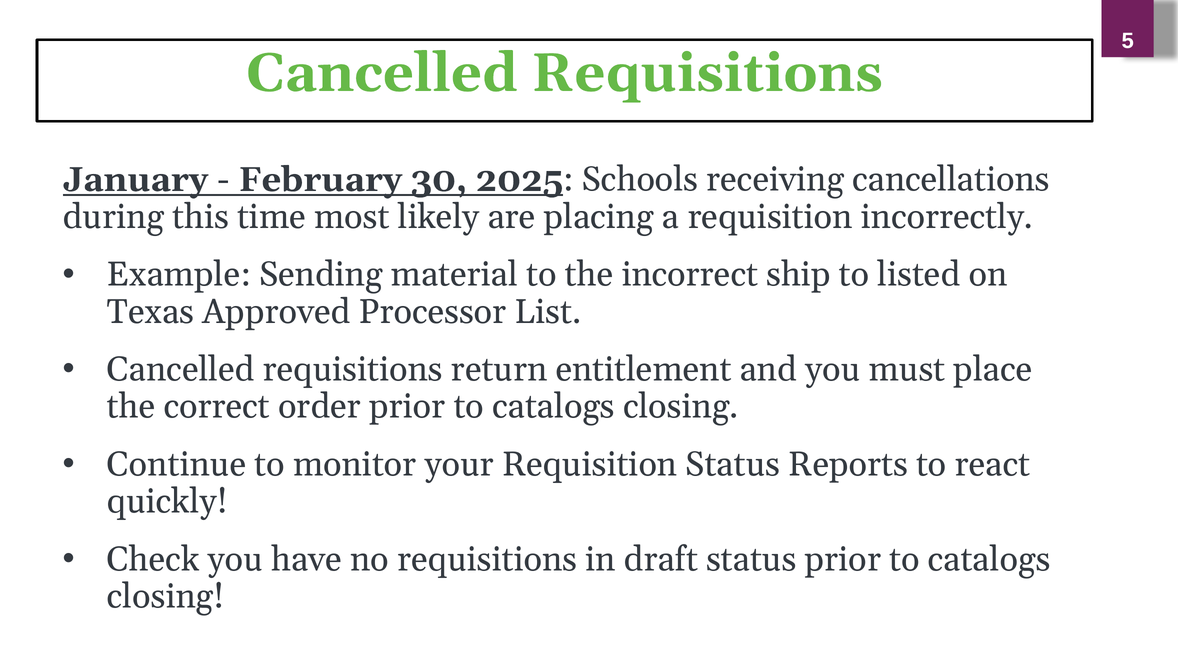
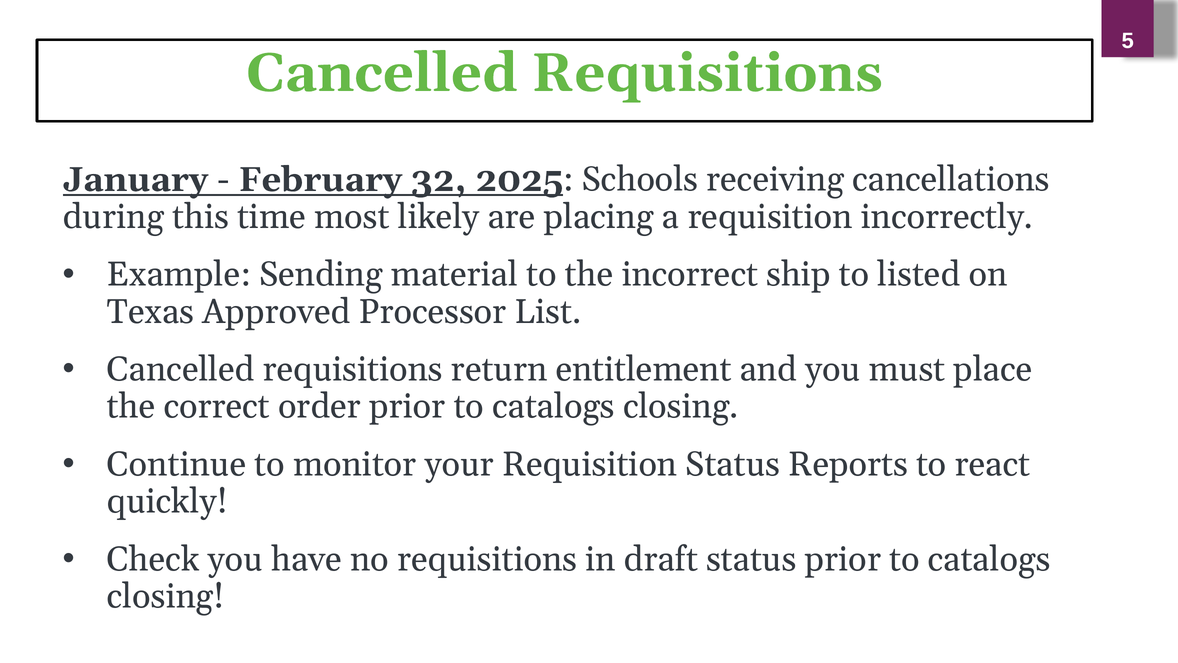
30: 30 -> 32
